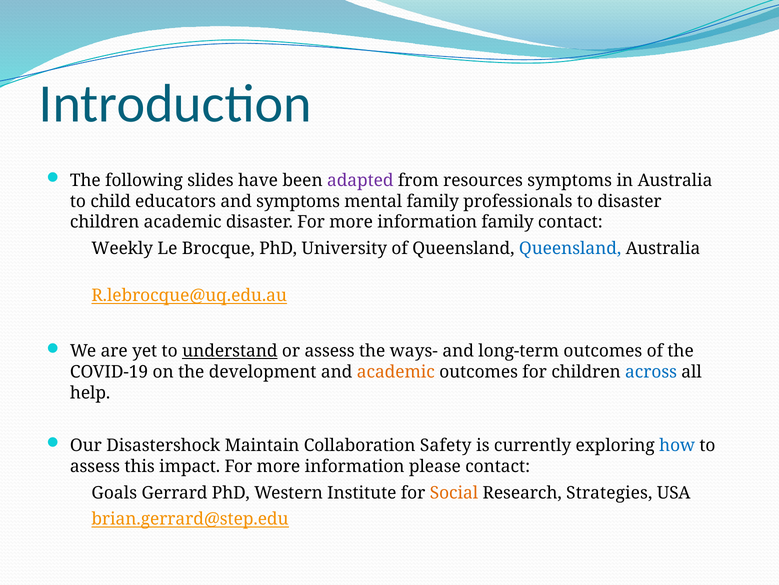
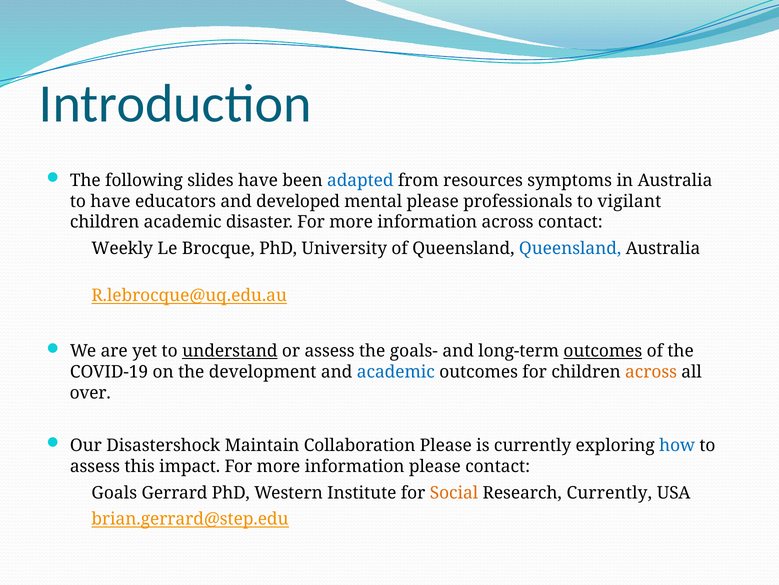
adapted colour: purple -> blue
to child: child -> have
and symptoms: symptoms -> developed
mental family: family -> please
to disaster: disaster -> vigilant
information family: family -> across
ways-: ways- -> goals-
outcomes at (603, 351) underline: none -> present
academic at (396, 372) colour: orange -> blue
across at (651, 372) colour: blue -> orange
help: help -> over
Collaboration Safety: Safety -> Please
Research Strategies: Strategies -> Currently
